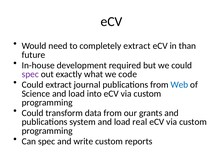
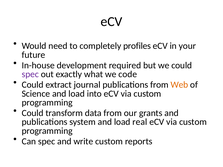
completely extract: extract -> profiles
than: than -> your
Web colour: blue -> orange
